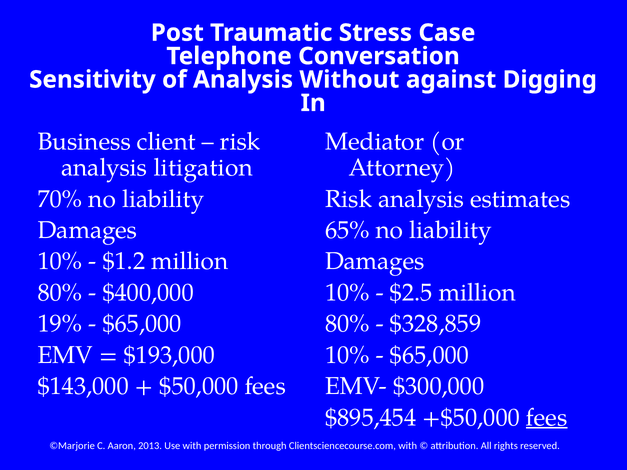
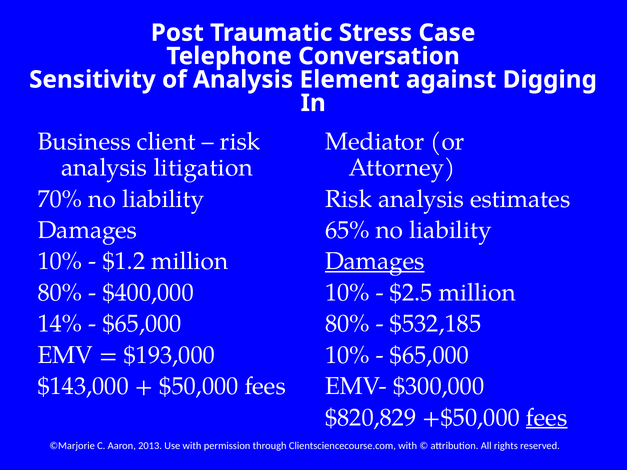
Without: Without -> Element
Damages at (375, 262) underline: none -> present
19%: 19% -> 14%
$328,859: $328,859 -> $532,185
$895,454: $895,454 -> $820,829
